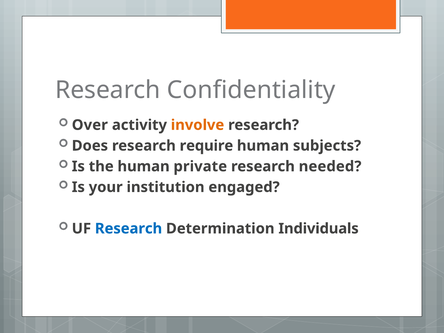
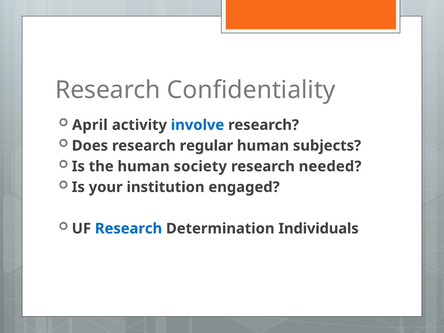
Over: Over -> April
involve colour: orange -> blue
require: require -> regular
private: private -> society
